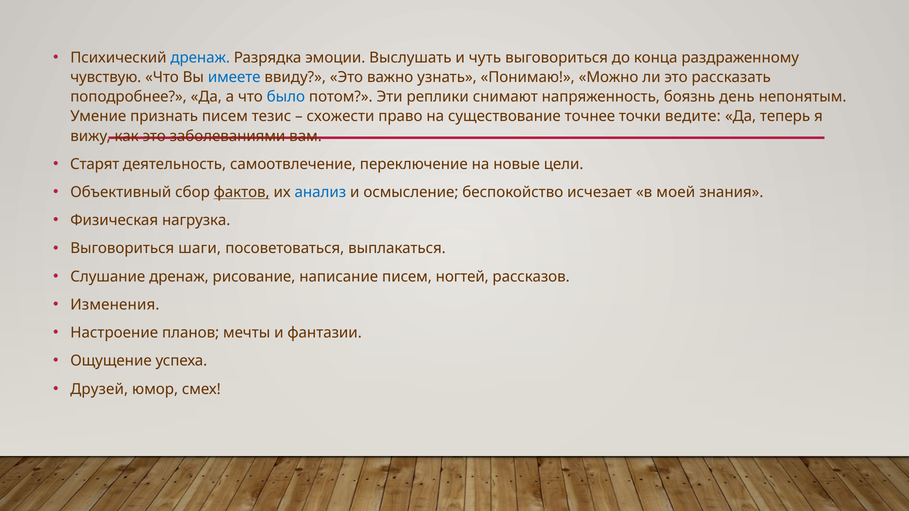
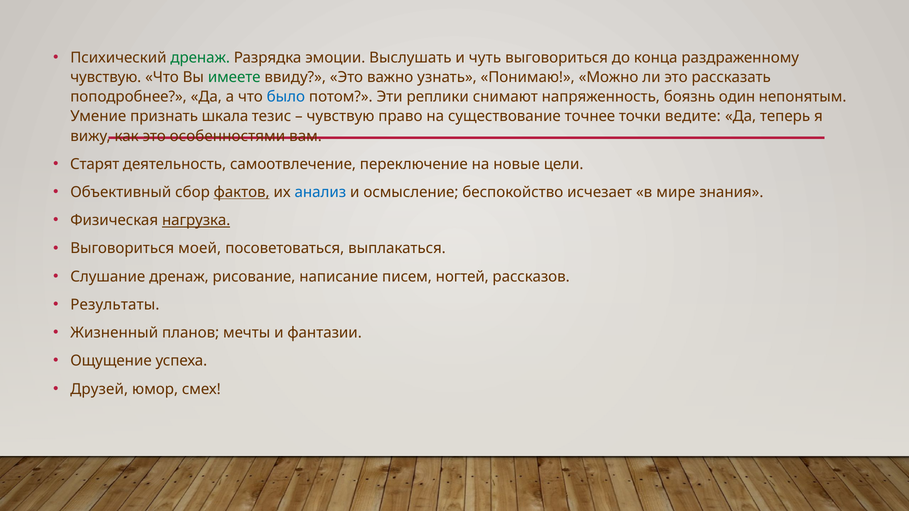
дренаж at (200, 58) colour: blue -> green
имеете colour: blue -> green
день: день -> один
признать писем: писем -> шкала
схожести at (341, 116): схожести -> чувствую
заболеваниями: заболеваниями -> особенностями
моей: моей -> мире
нагрузка underline: none -> present
шаги: шаги -> моей
Изменения: Изменения -> Результаты
Настроение: Настроение -> Жизненный
